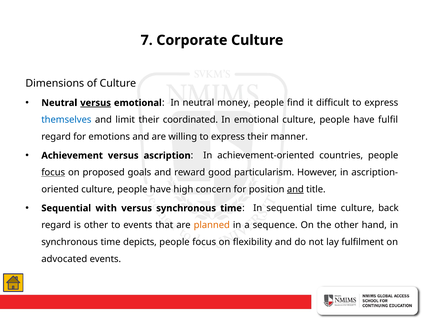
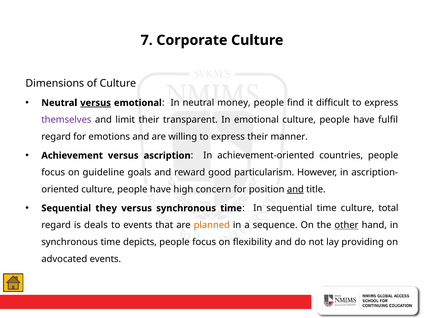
themselves colour: blue -> purple
coordinated: coordinated -> transparent
focus at (53, 172) underline: present -> none
proposed: proposed -> guideline
with: with -> they
back: back -> total
is other: other -> deals
other at (347, 225) underline: none -> present
fulfilment: fulfilment -> providing
